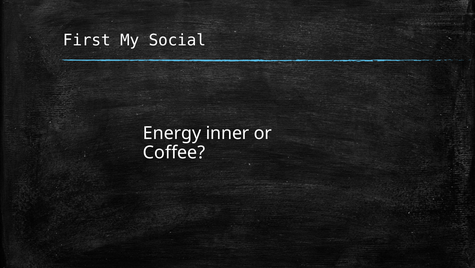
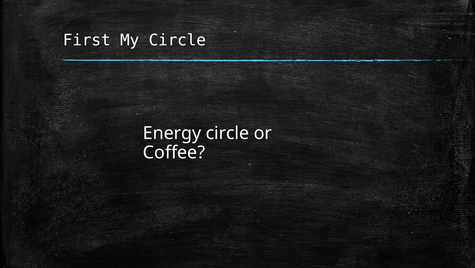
My Social: Social -> Circle
Energy inner: inner -> circle
